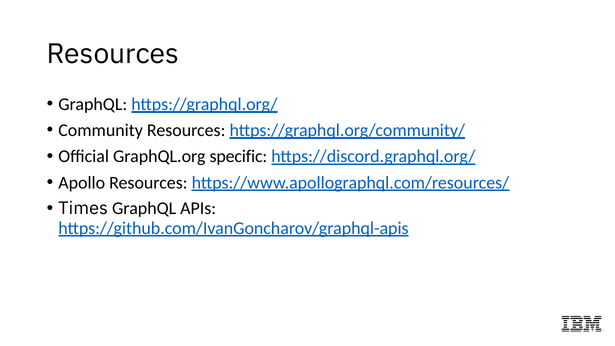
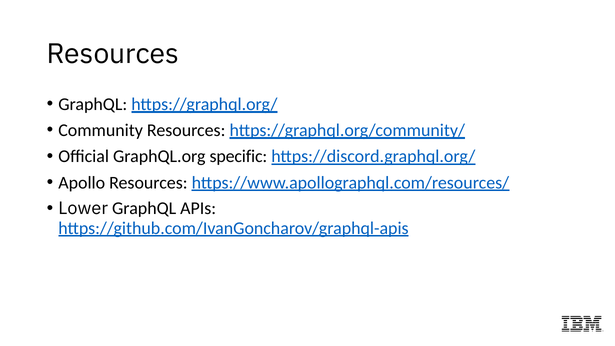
Times: Times -> Lower
